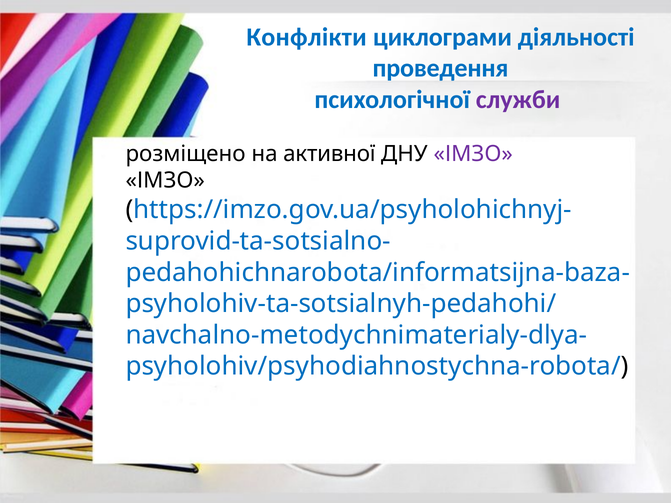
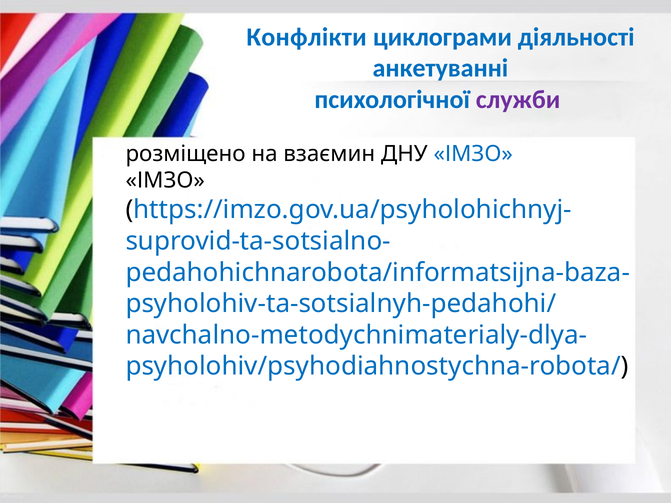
проведення: проведення -> анкетуванні
активної: активної -> взаємин
ІМЗО at (473, 154) colour: purple -> blue
